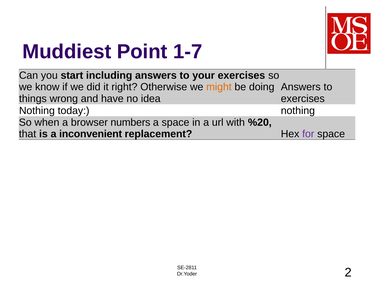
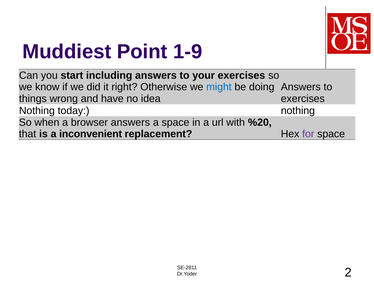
1-7: 1-7 -> 1-9
might colour: orange -> blue
browser numbers: numbers -> answers
